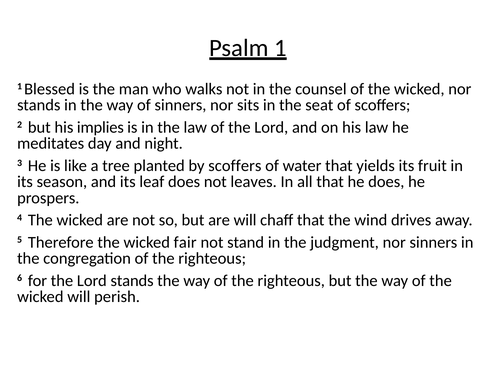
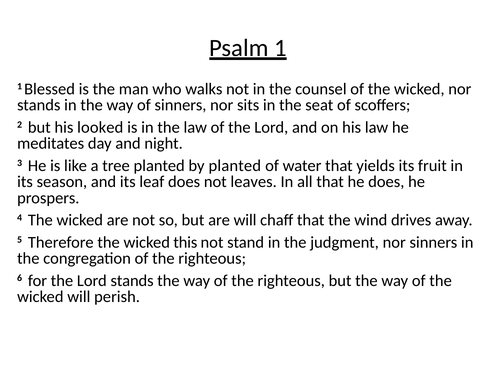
implies: implies -> looked
by scoffers: scoffers -> planted
fair: fair -> this
